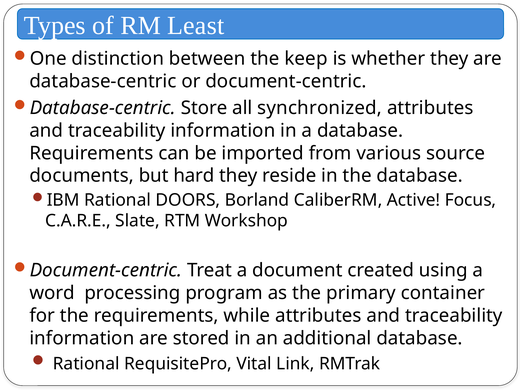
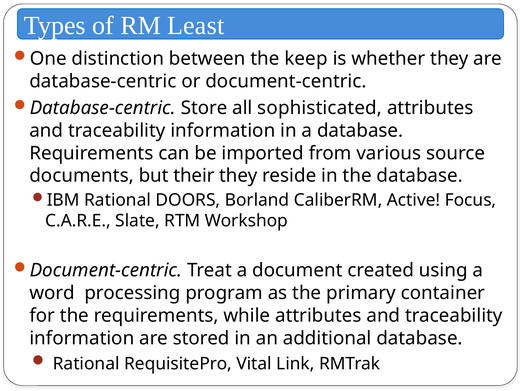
synchronized: synchronized -> sophisticated
hard: hard -> their
